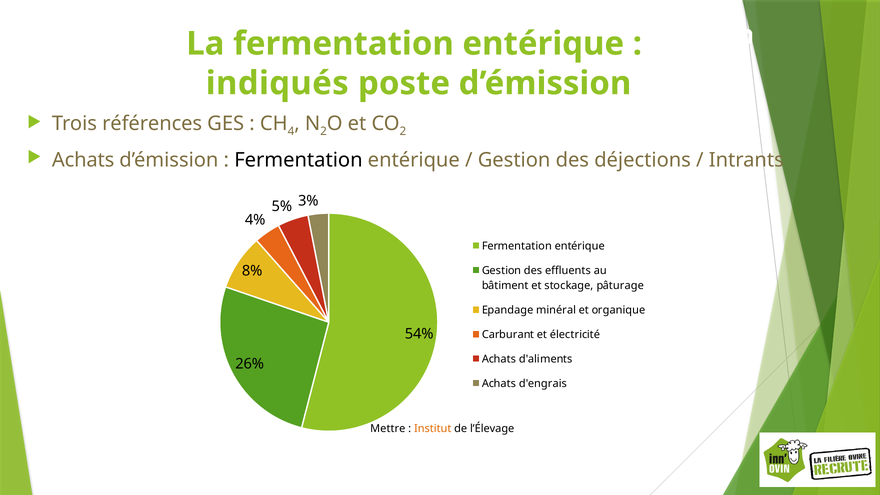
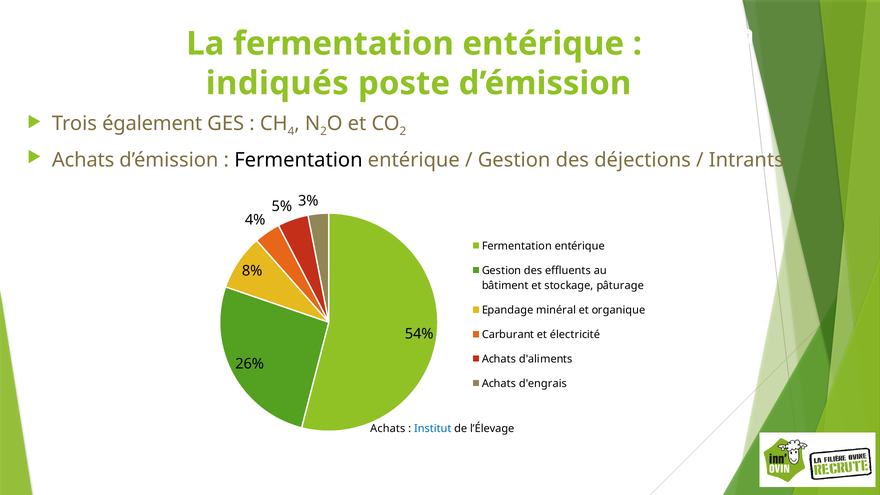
références: références -> également
Mettre at (388, 429): Mettre -> Achats
Institut colour: orange -> blue
